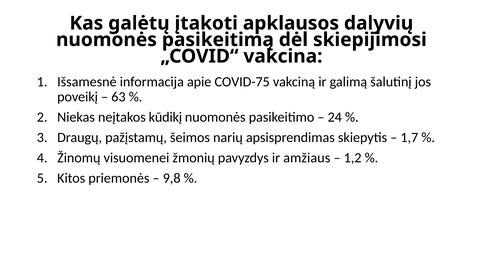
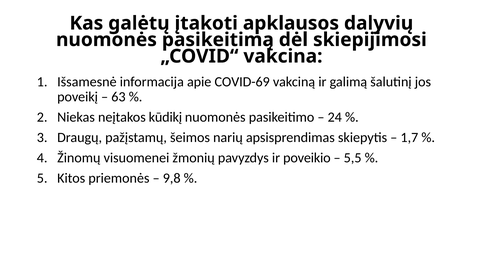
COVID-75: COVID-75 -> COVID-69
amžiaus: amžiaus -> poveikio
1,2: 1,2 -> 5,5
